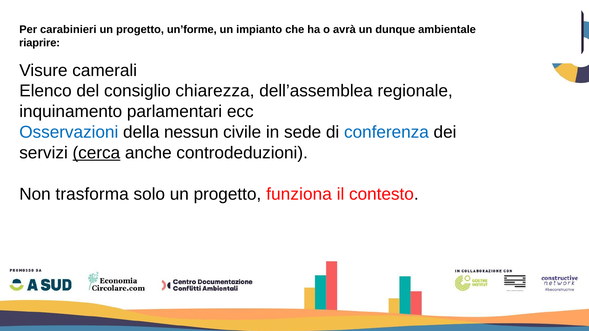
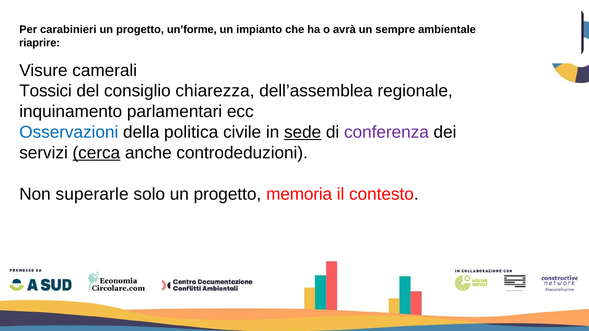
dunque: dunque -> sempre
Elenco: Elenco -> Tossici
nessun: nessun -> politica
sede underline: none -> present
conferenza colour: blue -> purple
trasforma: trasforma -> superarle
funziona: funziona -> memoria
